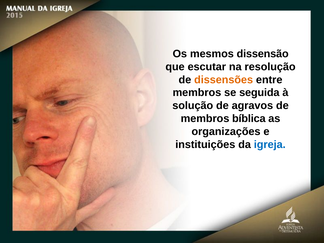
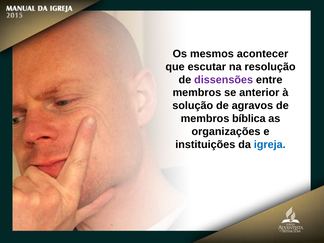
dissensão: dissensão -> acontecer
dissensões colour: orange -> purple
seguida: seguida -> anterior
